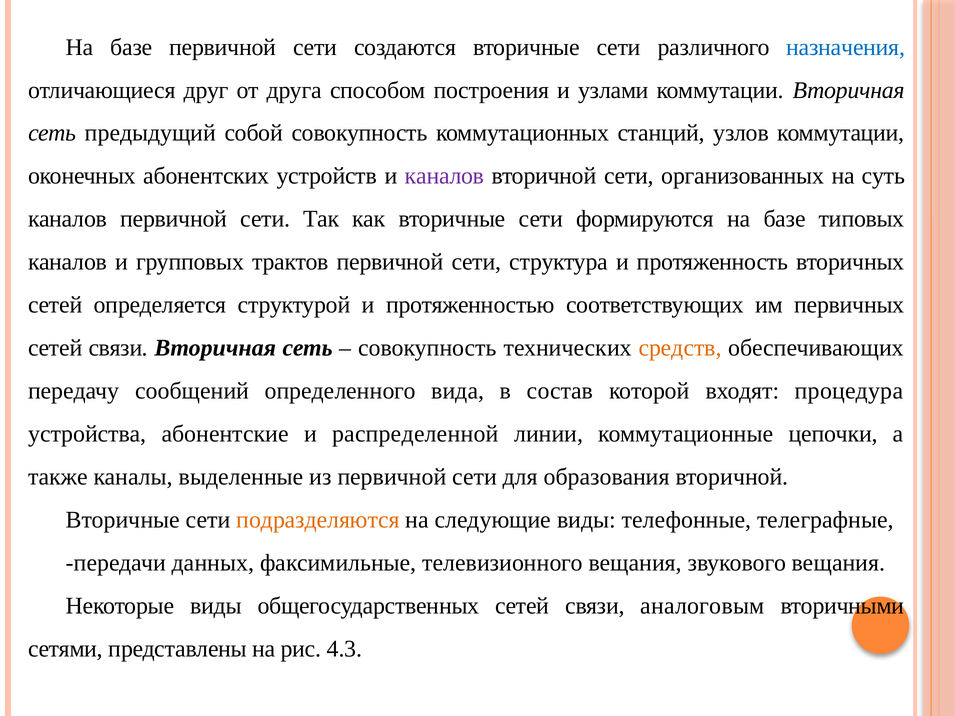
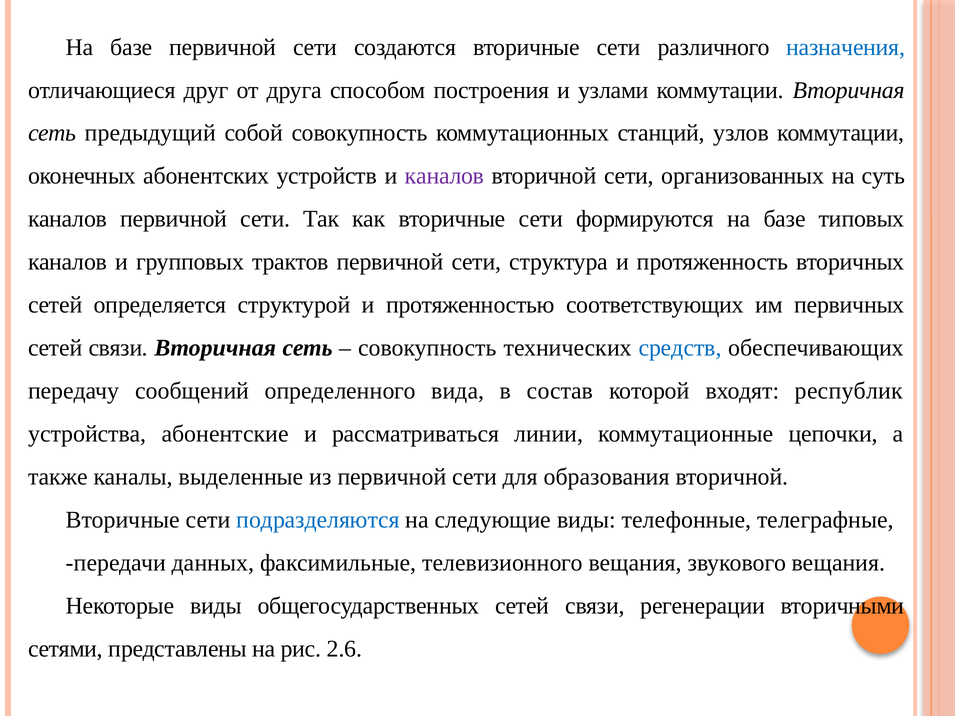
средств colour: orange -> blue
процедура: процедура -> республик
распределенной: распределенной -> рассматриваться
подразделяются colour: orange -> blue
аналоговым: аналоговым -> регенерации
4.3: 4.3 -> 2.6
